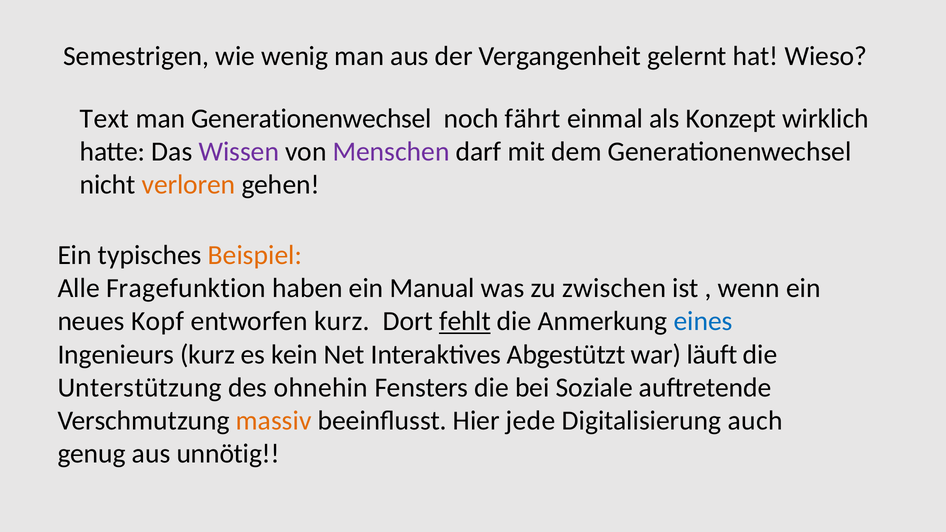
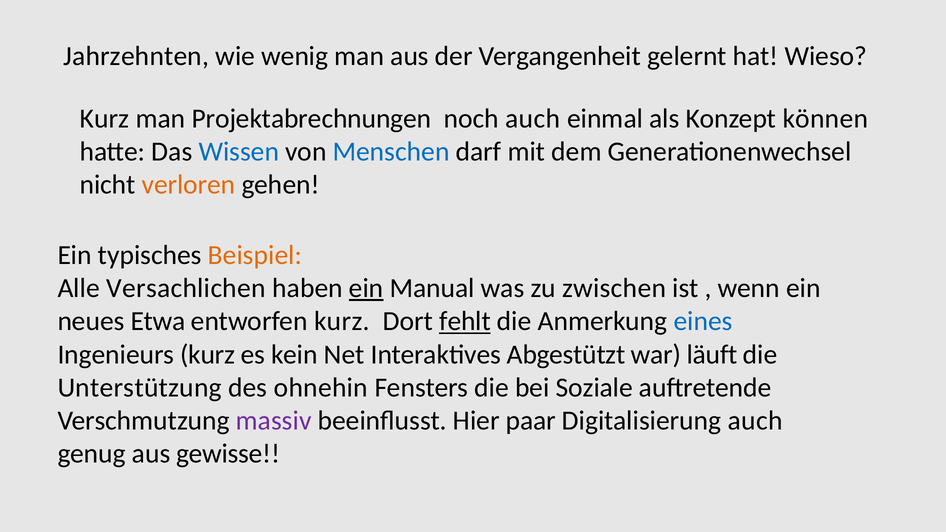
Semestrigen: Semestrigen -> Jahrzehnten
Text at (104, 118): Text -> Kurz
man Generationenwechsel: Generationenwechsel -> Projektabrechnungen
noch fährt: fährt -> auch
wirklich: wirklich -> können
Wissen colour: purple -> blue
Menschen colour: purple -> blue
Fragefunktion: Fragefunktion -> Versachlichen
ein at (366, 288) underline: none -> present
Kopf: Kopf -> Etwa
massiv colour: orange -> purple
jede: jede -> paar
unnötig: unnötig -> gewisse
